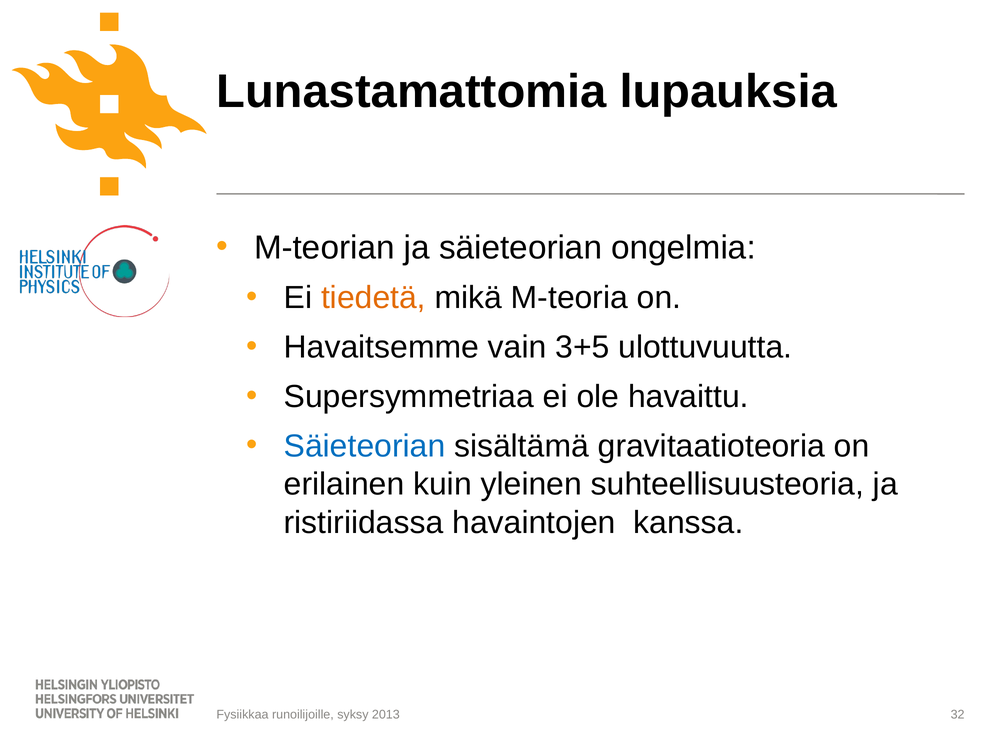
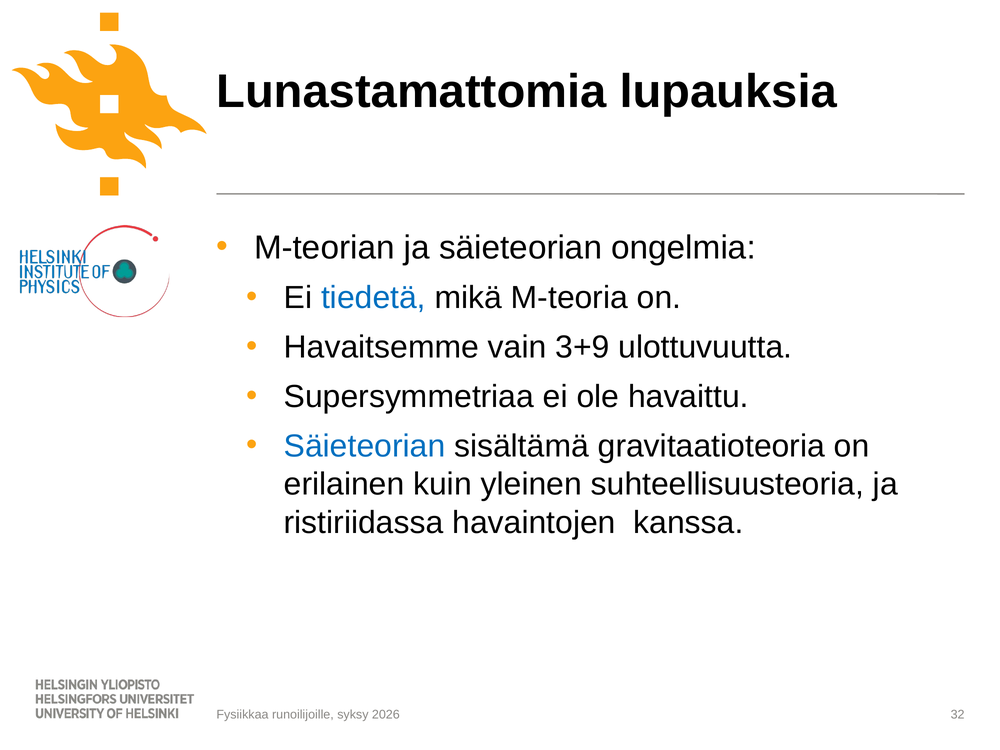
tiedetä colour: orange -> blue
3+5: 3+5 -> 3+9
2013: 2013 -> 2026
